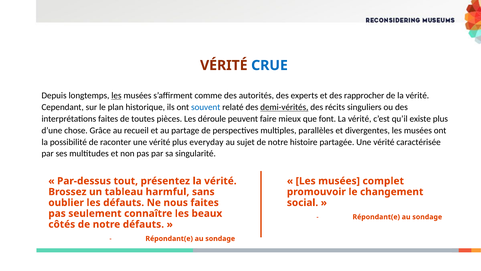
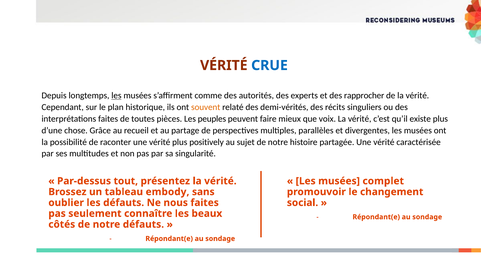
souvent colour: blue -> orange
demi-vérités underline: present -> none
déroule: déroule -> peuples
font: font -> voix
everyday: everyday -> positively
harmful: harmful -> embody
